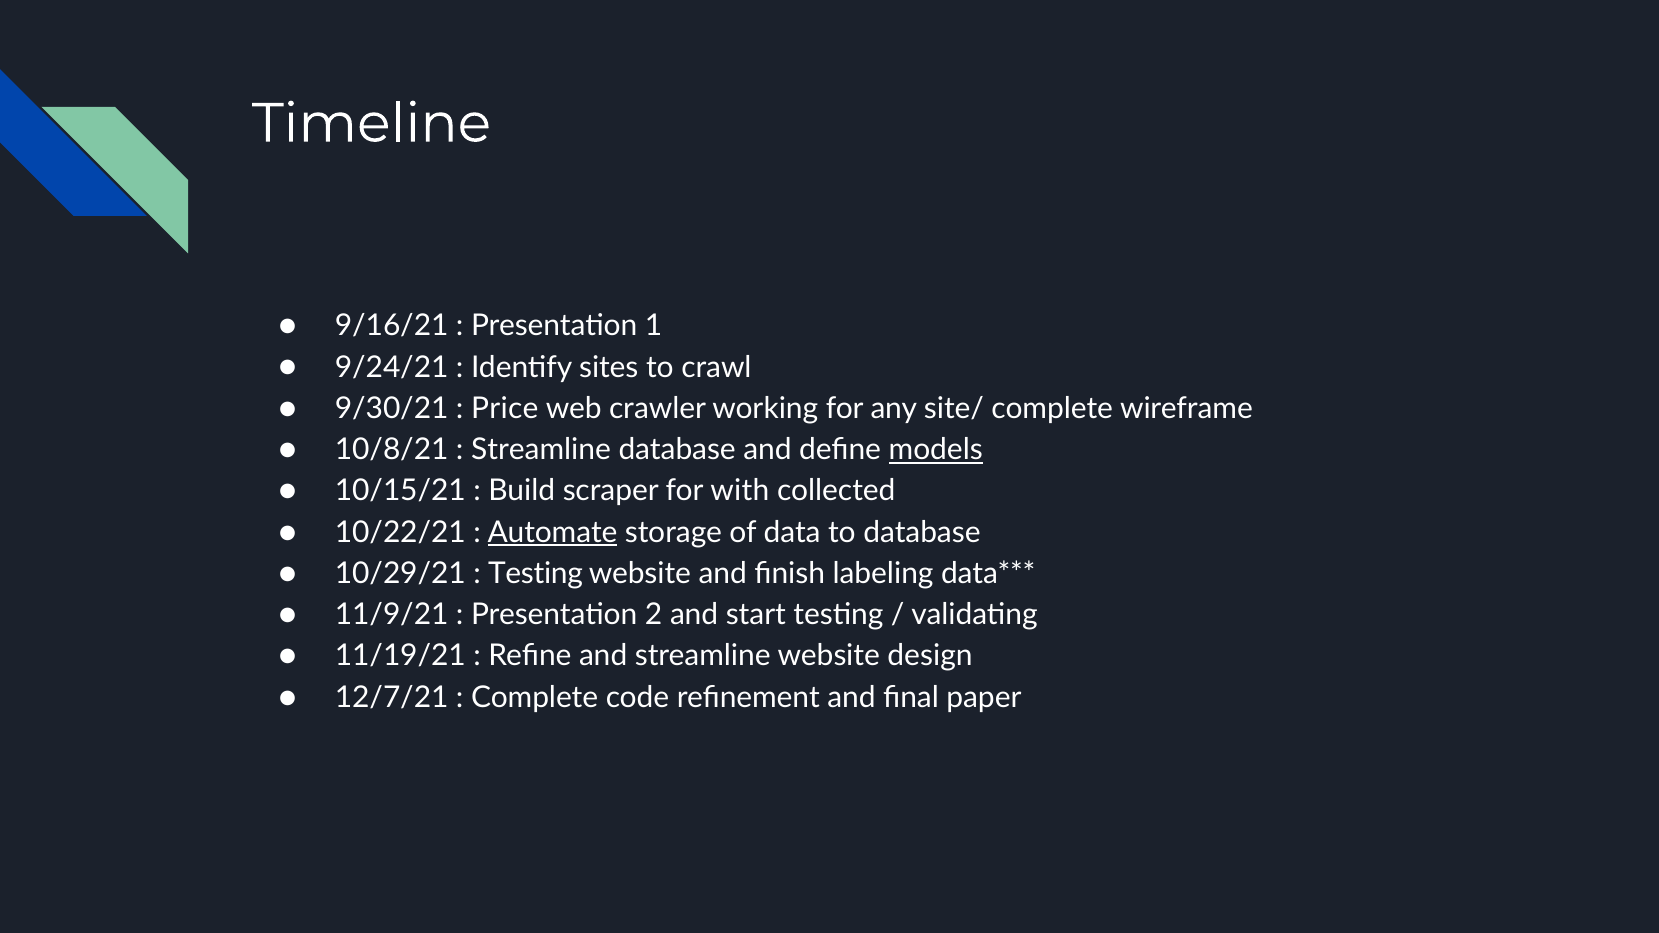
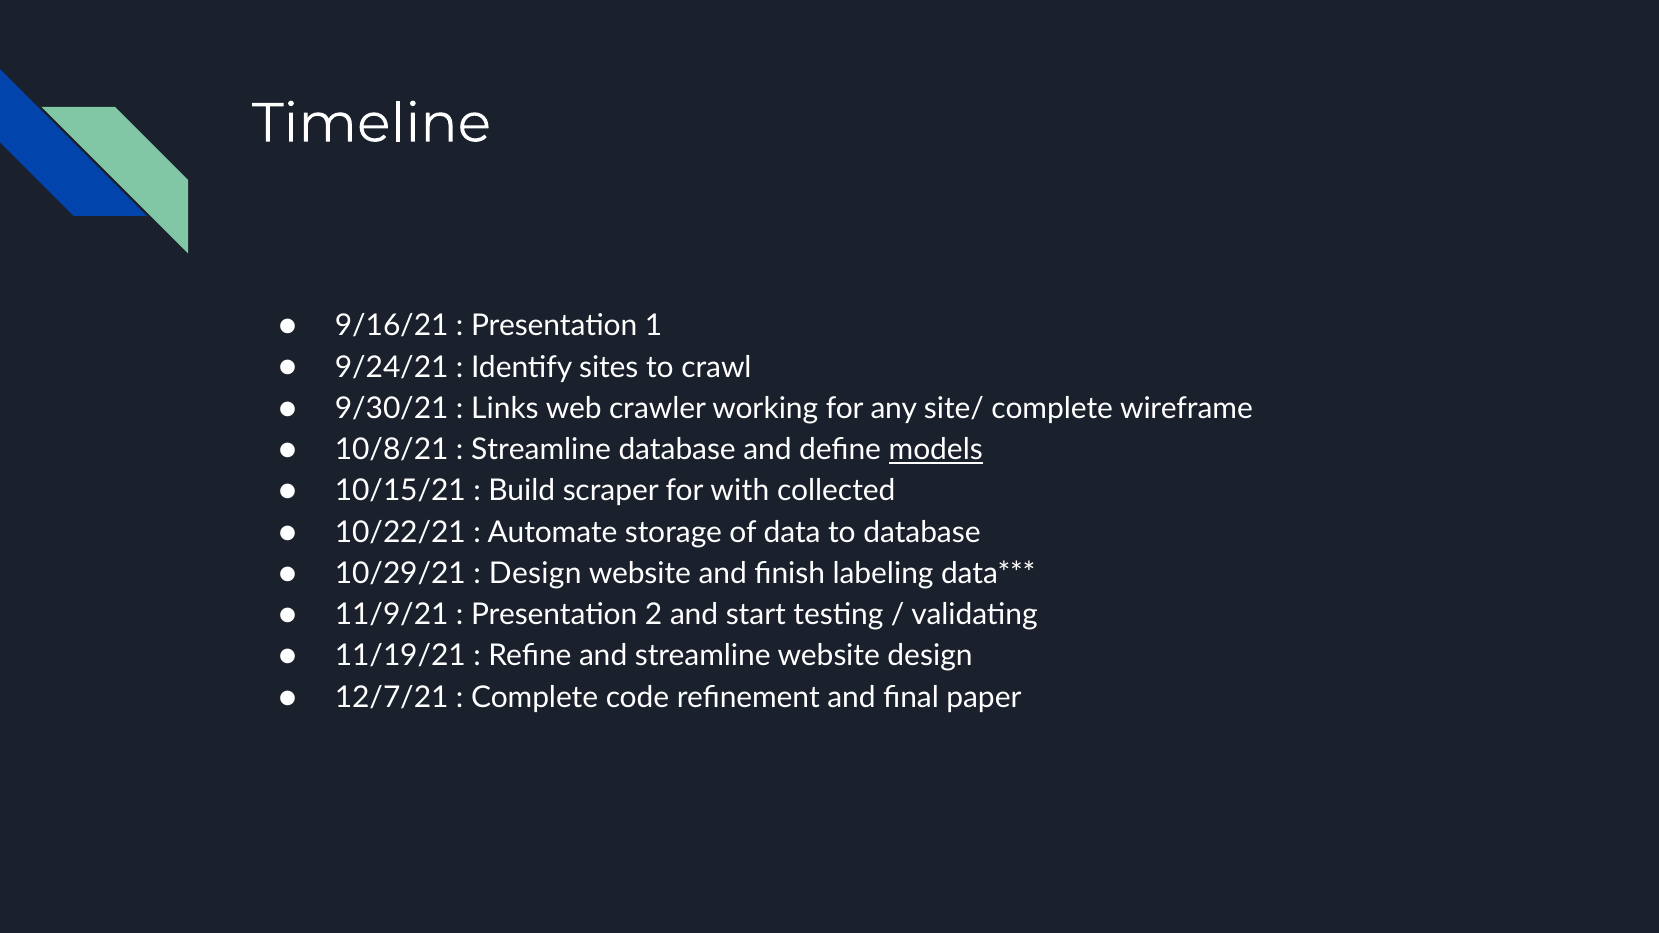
Price: Price -> Links
Automate underline: present -> none
Testing at (536, 574): Testing -> Design
